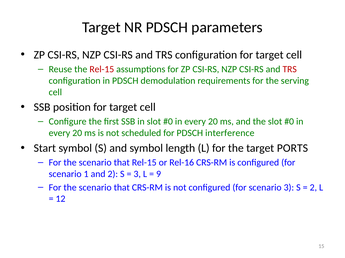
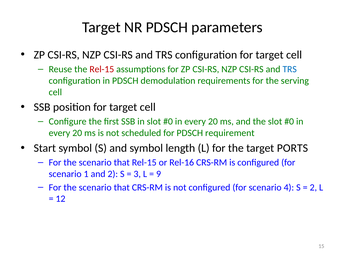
TRS at (290, 69) colour: red -> blue
interference: interference -> requirement
scenario 3: 3 -> 4
